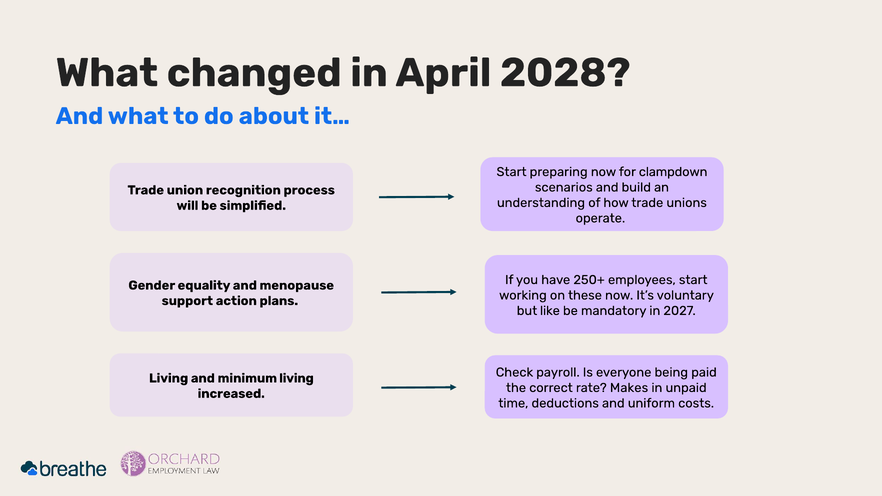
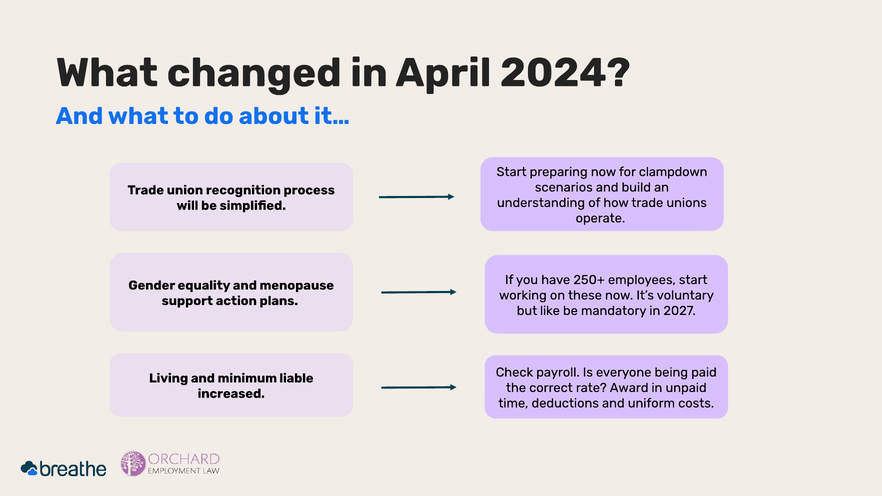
2028: 2028 -> 2024
minimum living: living -> liable
Makes: Makes -> Award
